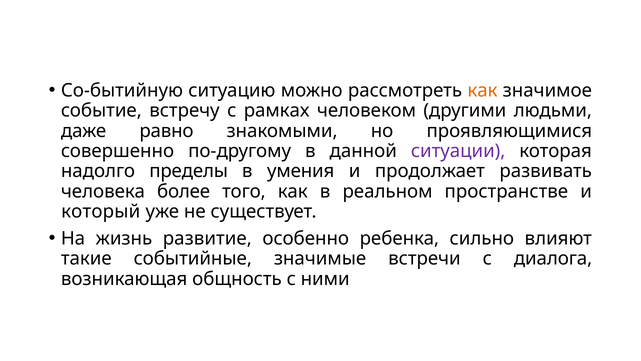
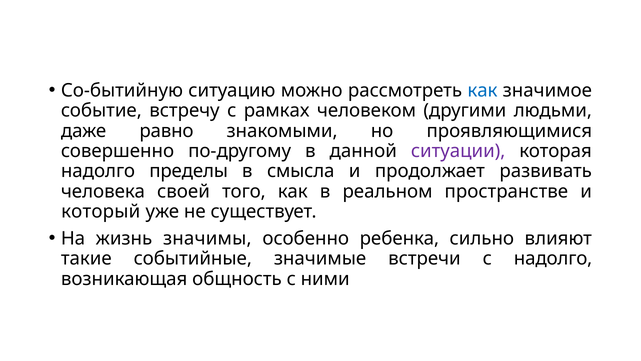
как at (482, 90) colour: orange -> blue
умения: умения -> смысла
более: более -> своей
развитие: развитие -> значимы
с диалога: диалога -> надолго
